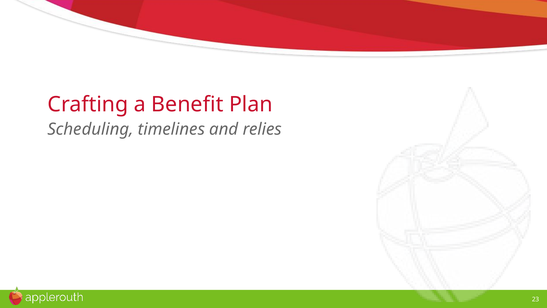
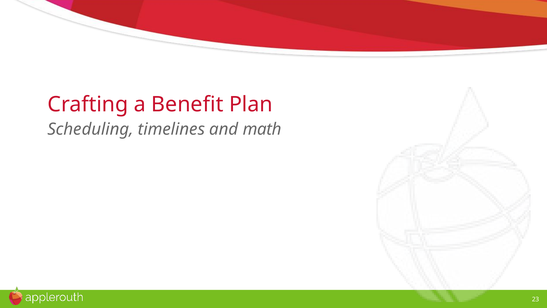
relies: relies -> math
